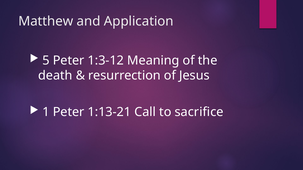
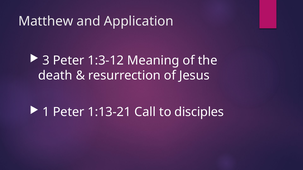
5: 5 -> 3
sacrifice: sacrifice -> disciples
